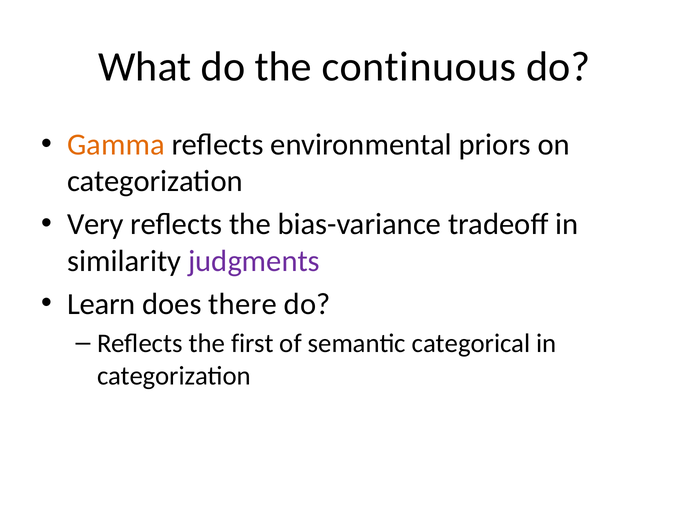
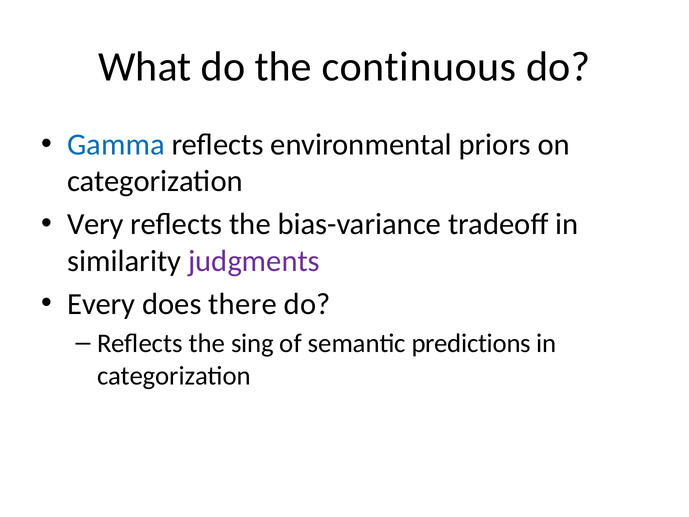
Gamma colour: orange -> blue
Learn: Learn -> Every
first: first -> sing
categorical: categorical -> predictions
